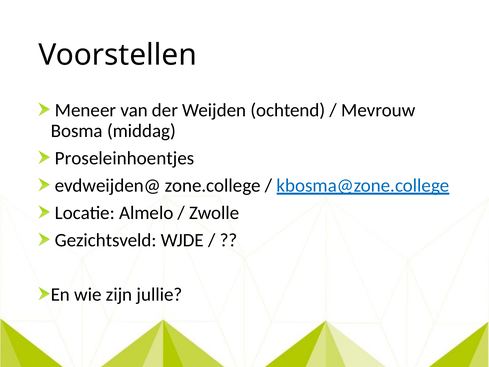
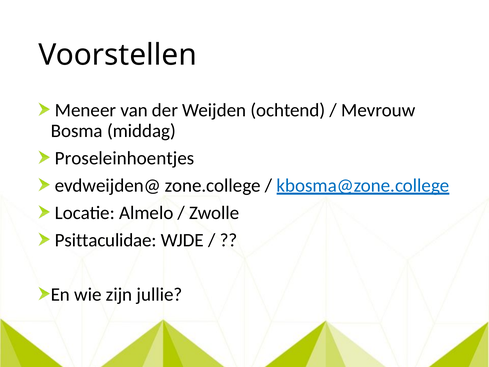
Gezichtsveld: Gezichtsveld -> Psittaculidae
